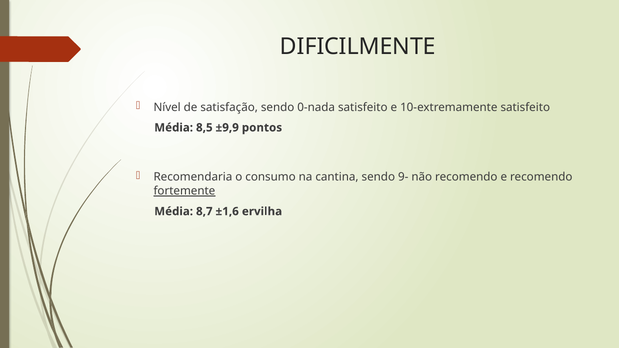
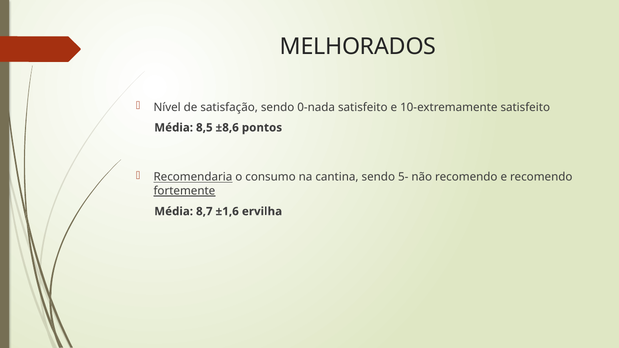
DIFICILMENTE: DIFICILMENTE -> MELHORADOS
±9,9: ±9,9 -> ±8,6
Recomendaria underline: none -> present
9-: 9- -> 5-
